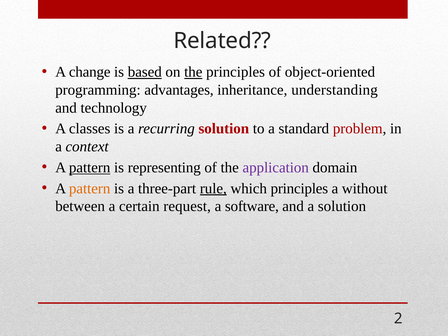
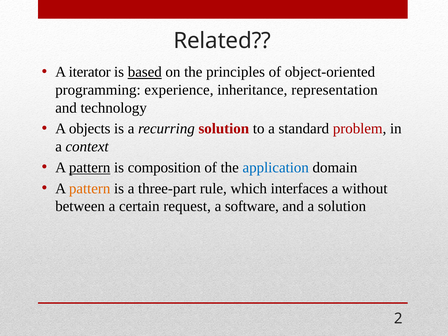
change: change -> iterator
the at (193, 72) underline: present -> none
advantages: advantages -> experience
understanding: understanding -> representation
classes: classes -> objects
representing: representing -> composition
application colour: purple -> blue
rule underline: present -> none
which principles: principles -> interfaces
